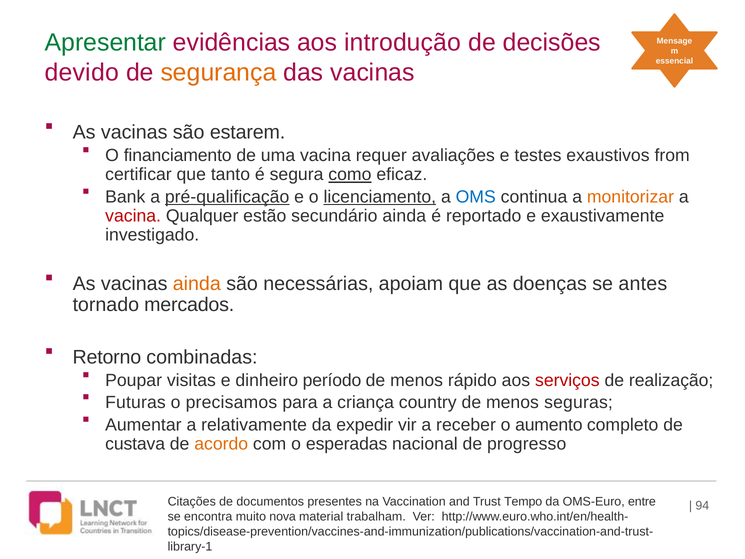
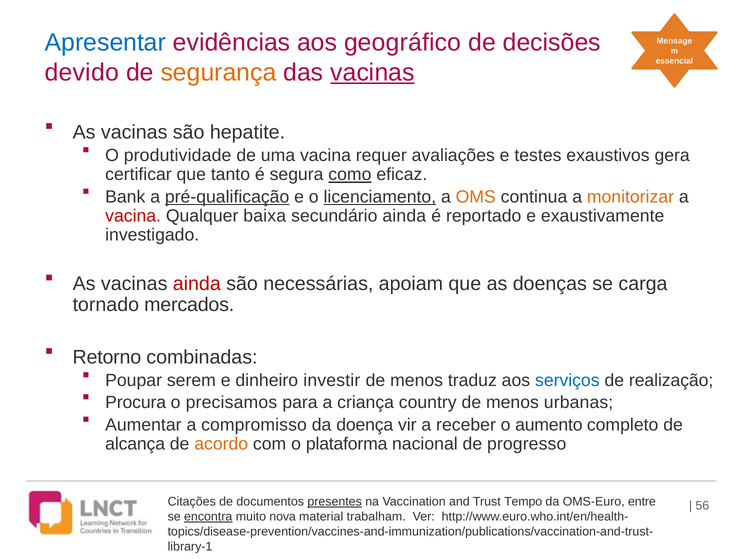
Apresentar colour: green -> blue
introdução: introdução -> geográfico
vacinas at (372, 73) underline: none -> present
estarem: estarem -> hepatite
financiamento: financiamento -> produtividade
from: from -> gera
OMS colour: blue -> orange
estão: estão -> baixa
ainda at (197, 284) colour: orange -> red
antes: antes -> carga
visitas: visitas -> serem
período: período -> investir
rápido: rápido -> traduz
serviços colour: red -> blue
Futuras: Futuras -> Procura
seguras: seguras -> urbanas
relativamente: relativamente -> compromisso
expedir: expedir -> doença
custava: custava -> alcança
esperadas: esperadas -> plataforma
presentes underline: none -> present
94: 94 -> 56
encontra underline: none -> present
